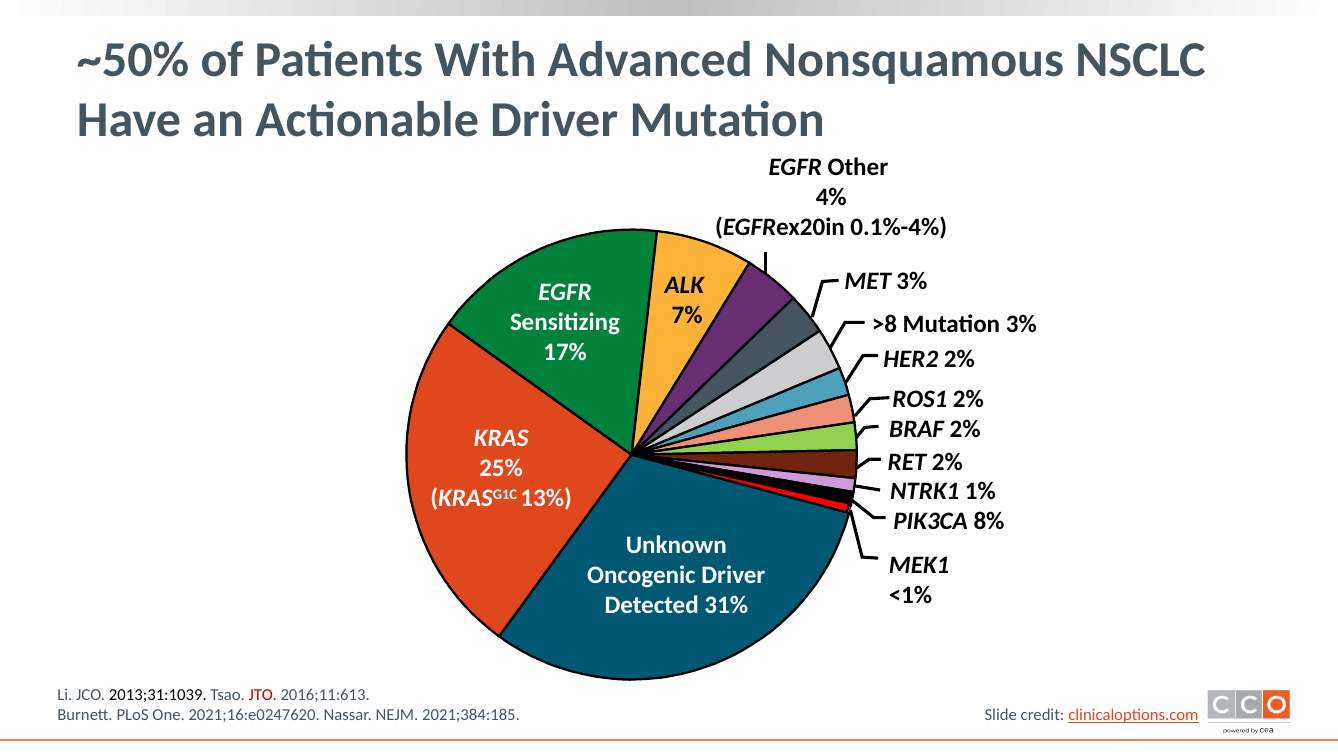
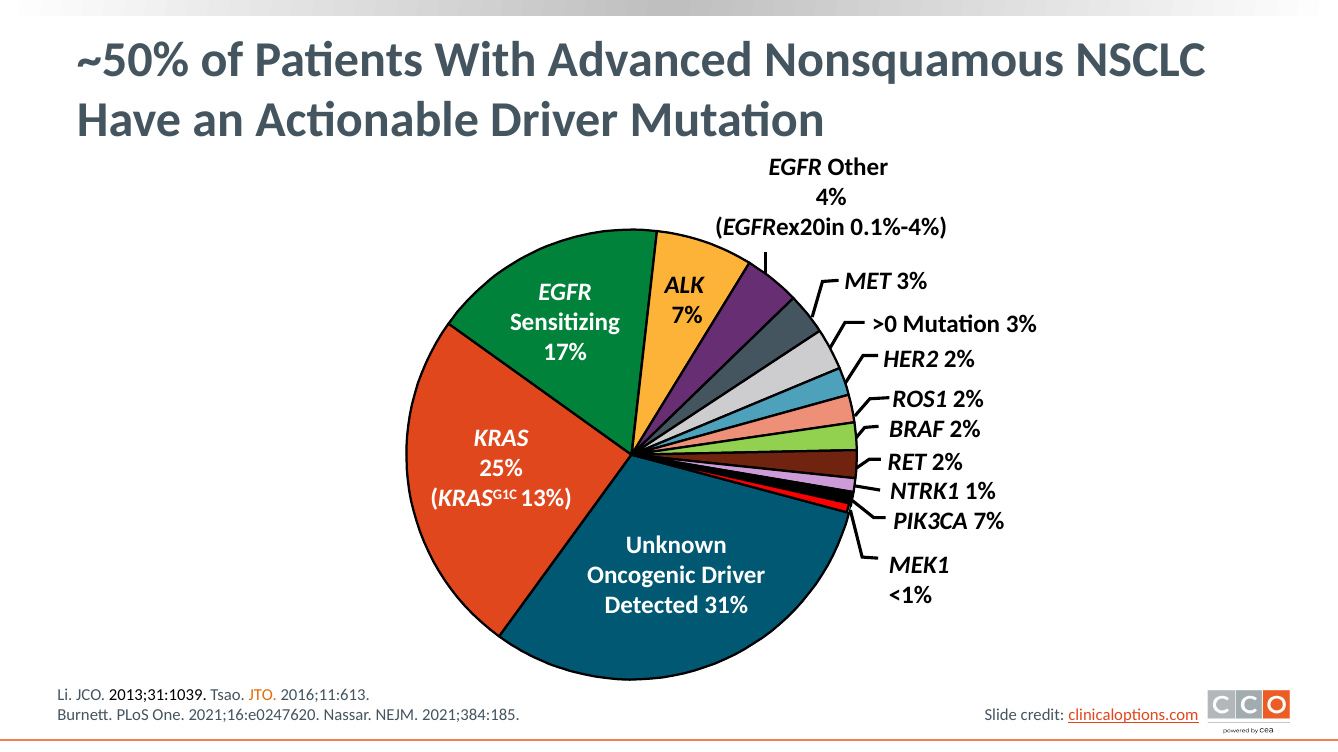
>8: >8 -> >0
PIK3CA 8%: 8% -> 7%
JTO colour: red -> orange
